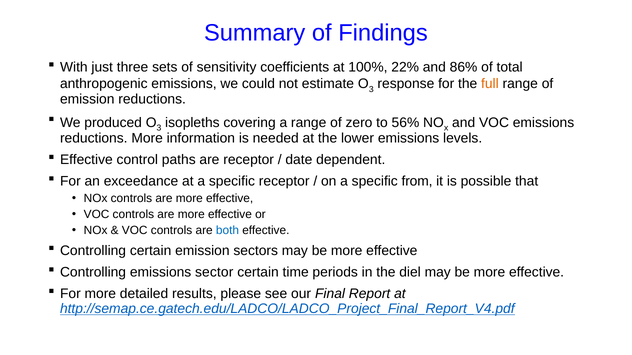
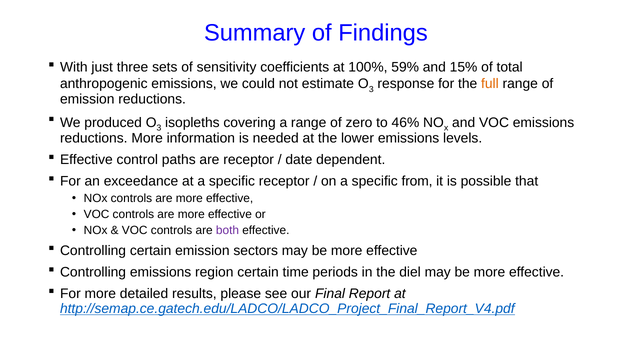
22%: 22% -> 59%
86%: 86% -> 15%
56%: 56% -> 46%
both colour: blue -> purple
sector: sector -> region
